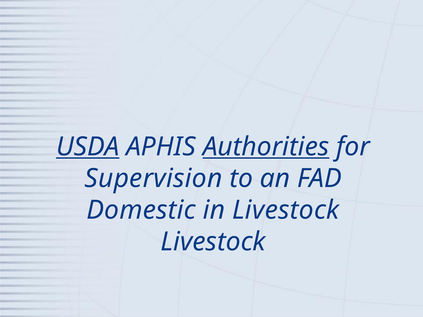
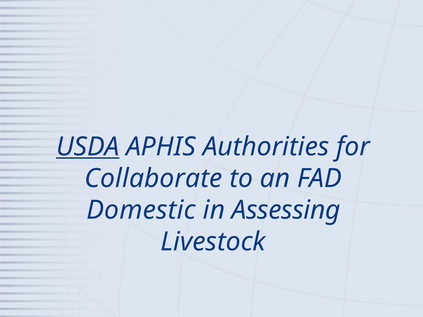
Authorities underline: present -> none
Supervision: Supervision -> Collaborate
in Livestock: Livestock -> Assessing
